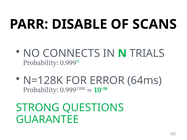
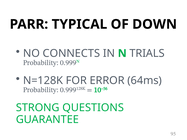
DISABLE: DISABLE -> TYPICAL
SCANS: SCANS -> DOWN
